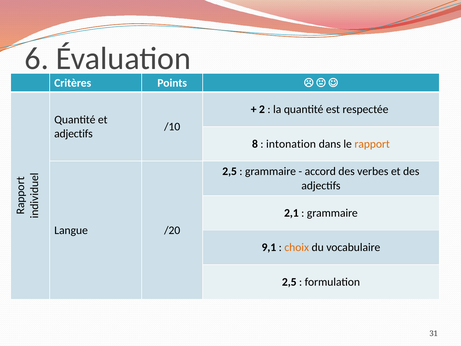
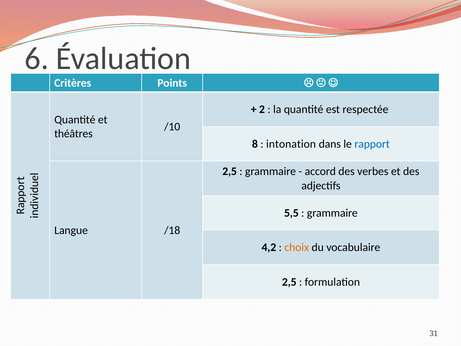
adjectifs at (73, 134): adjectifs -> théâtres
rapport colour: orange -> blue
2,1: 2,1 -> 5,5
/20: /20 -> /18
9,1: 9,1 -> 4,2
